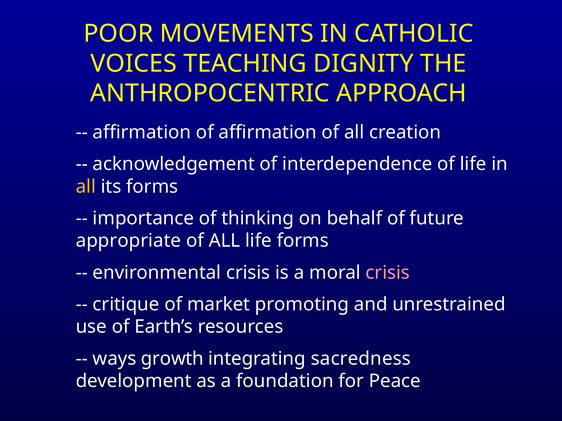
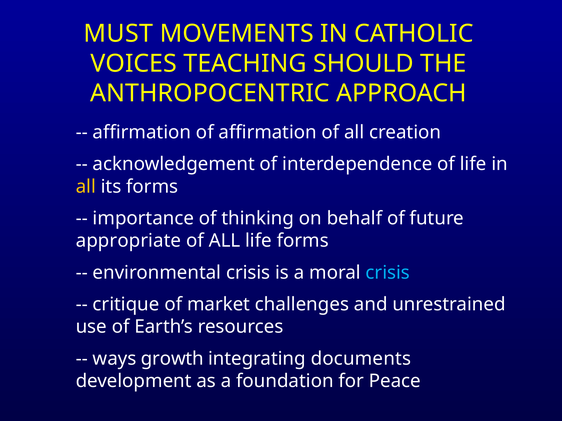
POOR: POOR -> MUST
DIGNITY: DIGNITY -> SHOULD
crisis at (388, 273) colour: pink -> light blue
promoting: promoting -> challenges
sacredness: sacredness -> documents
